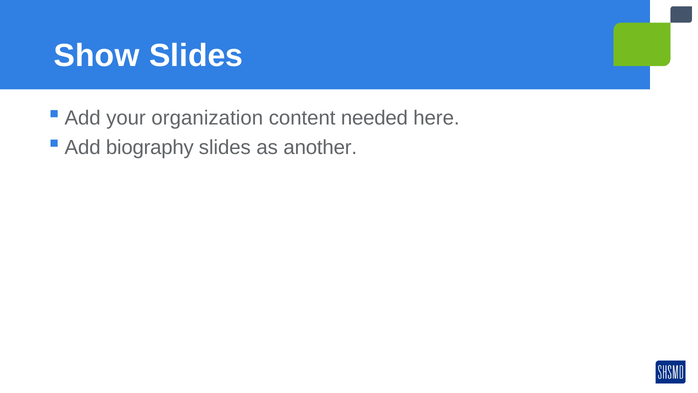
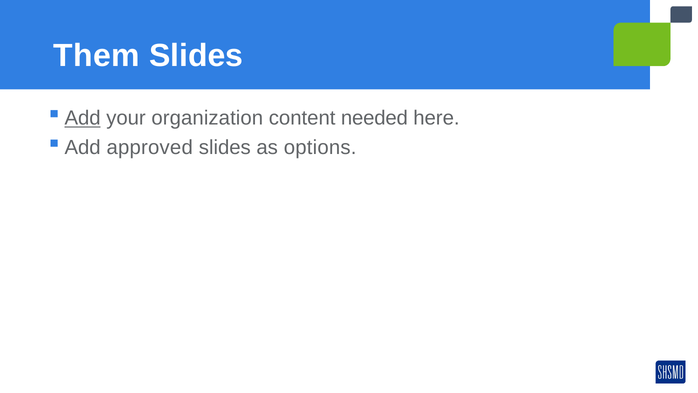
Show: Show -> Them
Add at (83, 118) underline: none -> present
biography: biography -> approved
another: another -> options
